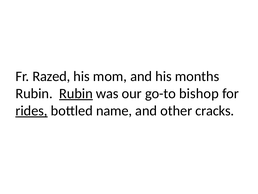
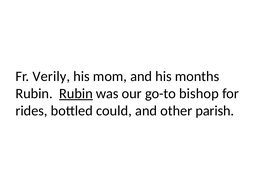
Razed: Razed -> Verily
rides underline: present -> none
name: name -> could
cracks: cracks -> parish
